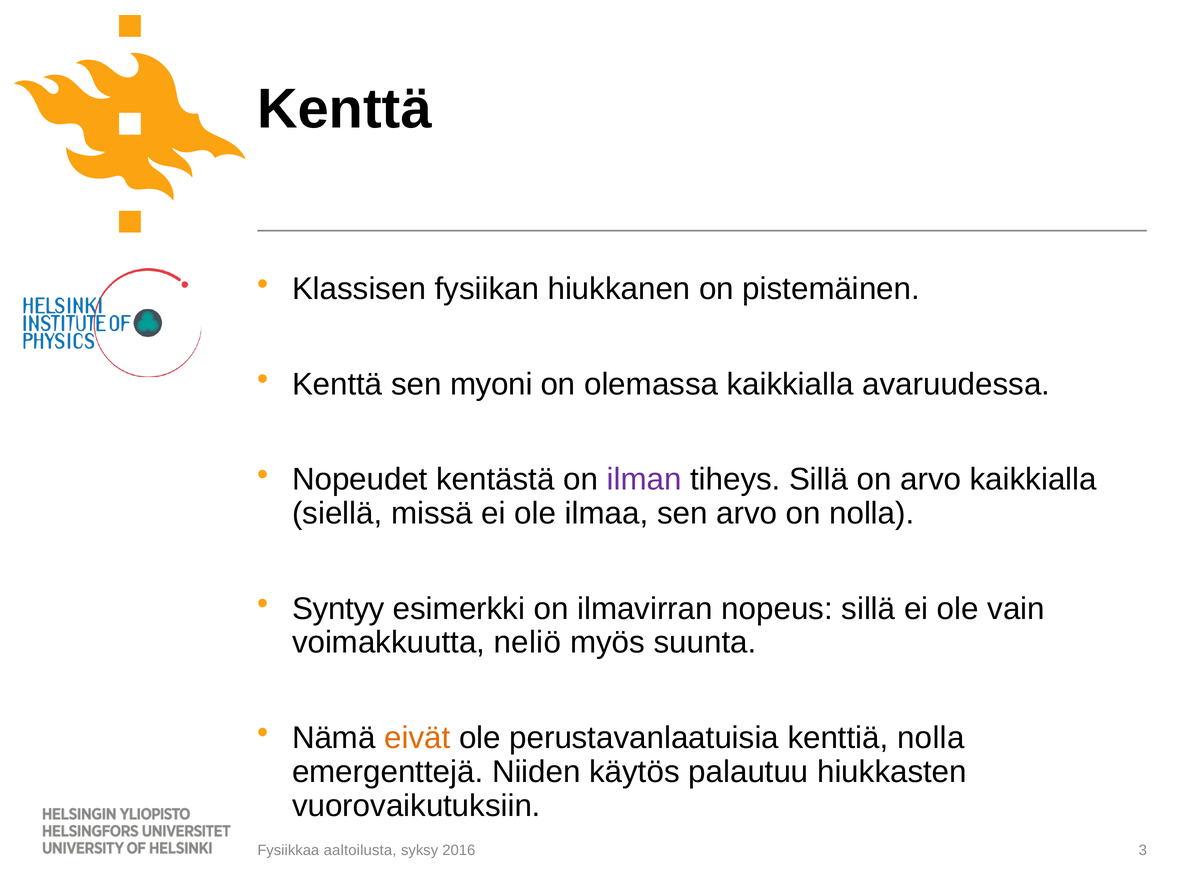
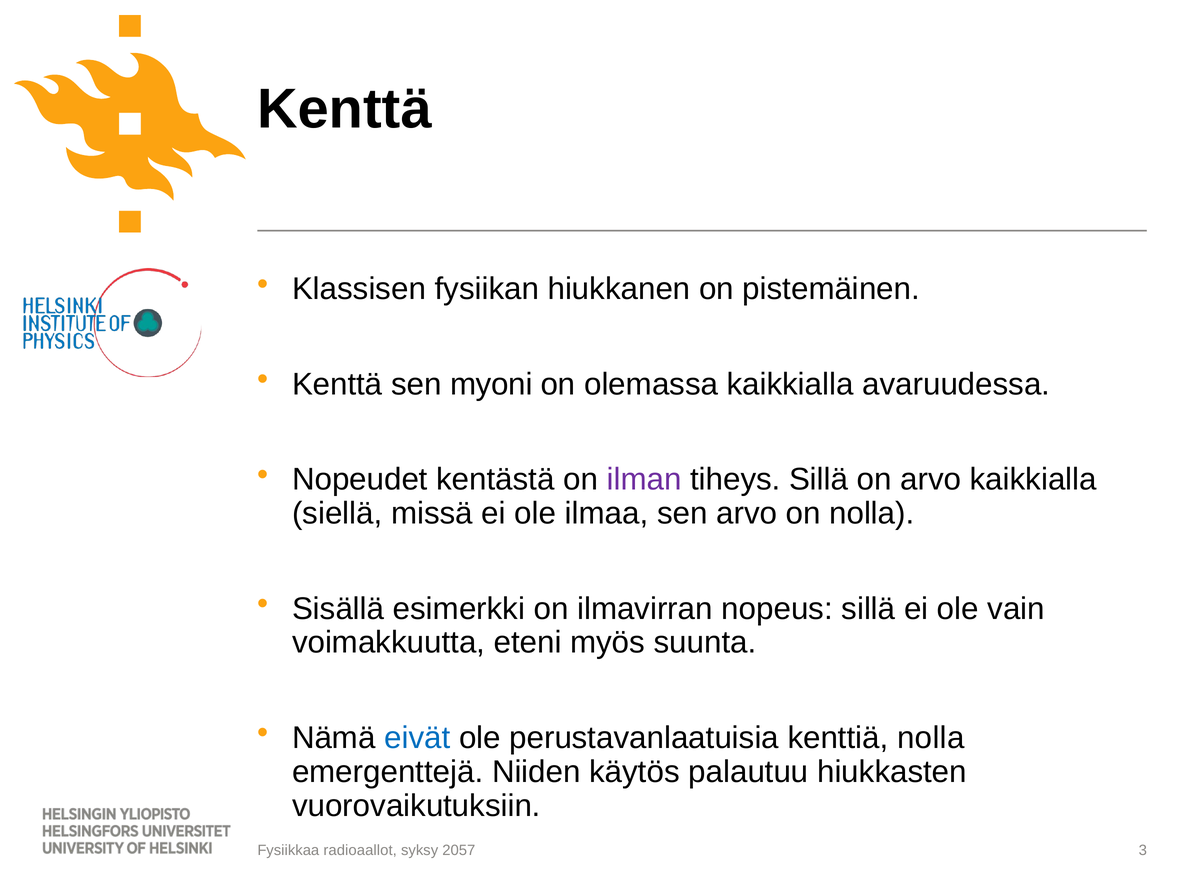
Syntyy: Syntyy -> Sisällä
neliö: neliö -> eteni
eivät colour: orange -> blue
aaltoilusta: aaltoilusta -> radioaallot
2016: 2016 -> 2057
